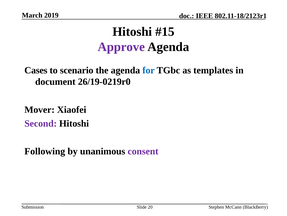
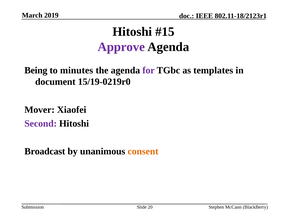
Cases: Cases -> Being
scenario: scenario -> minutes
for colour: blue -> purple
26/19-0219r0: 26/19-0219r0 -> 15/19-0219r0
Following: Following -> Broadcast
consent colour: purple -> orange
